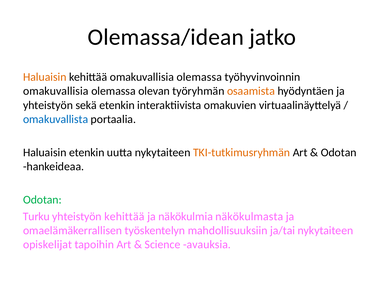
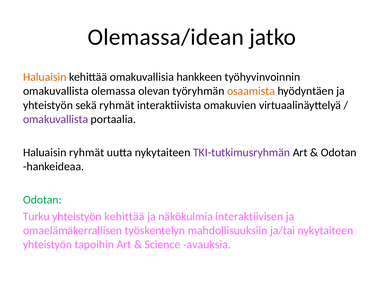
kehittää omakuvallisia olemassa: olemassa -> hankkeen
omakuvallisia at (56, 91): omakuvallisia -> omakuvallista
sekä etenkin: etenkin -> ryhmät
omakuvallista at (56, 119) colour: blue -> purple
Haluaisin etenkin: etenkin -> ryhmät
TKI-tutkimusryhmän colour: orange -> purple
näkökulmasta: näkökulmasta -> interaktiivisen
opiskelijat at (47, 245): opiskelijat -> yhteistyön
